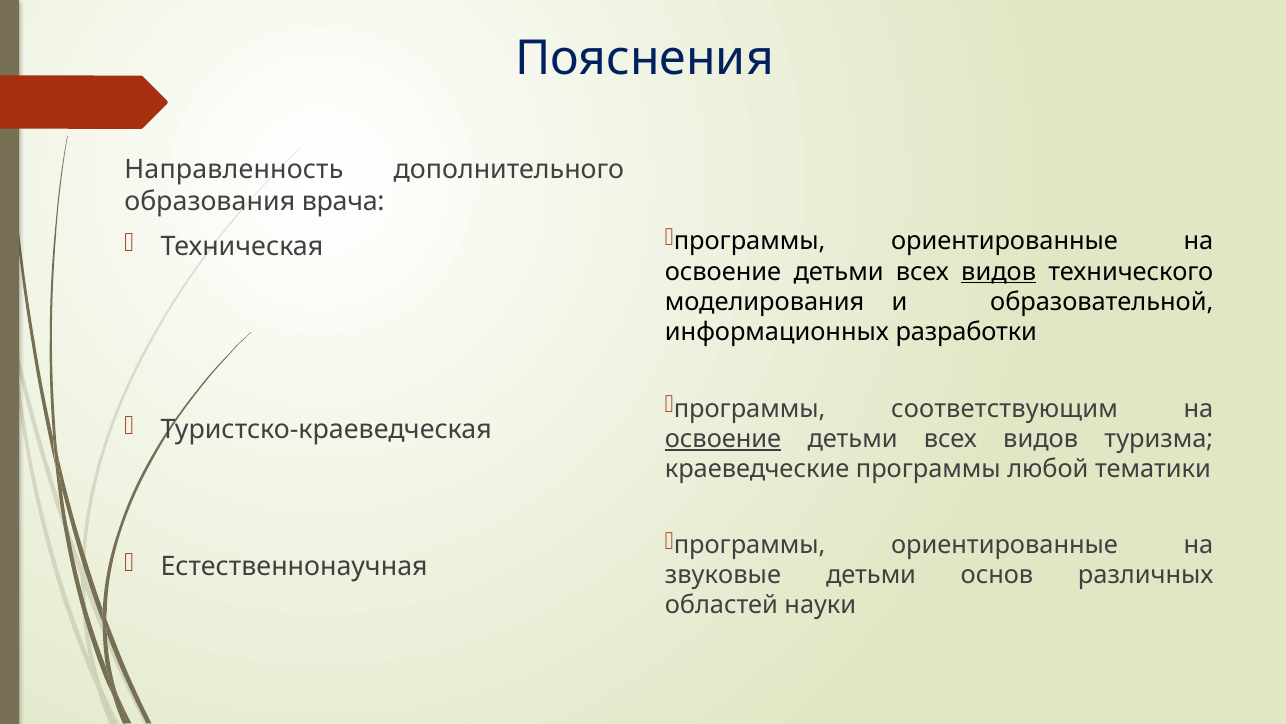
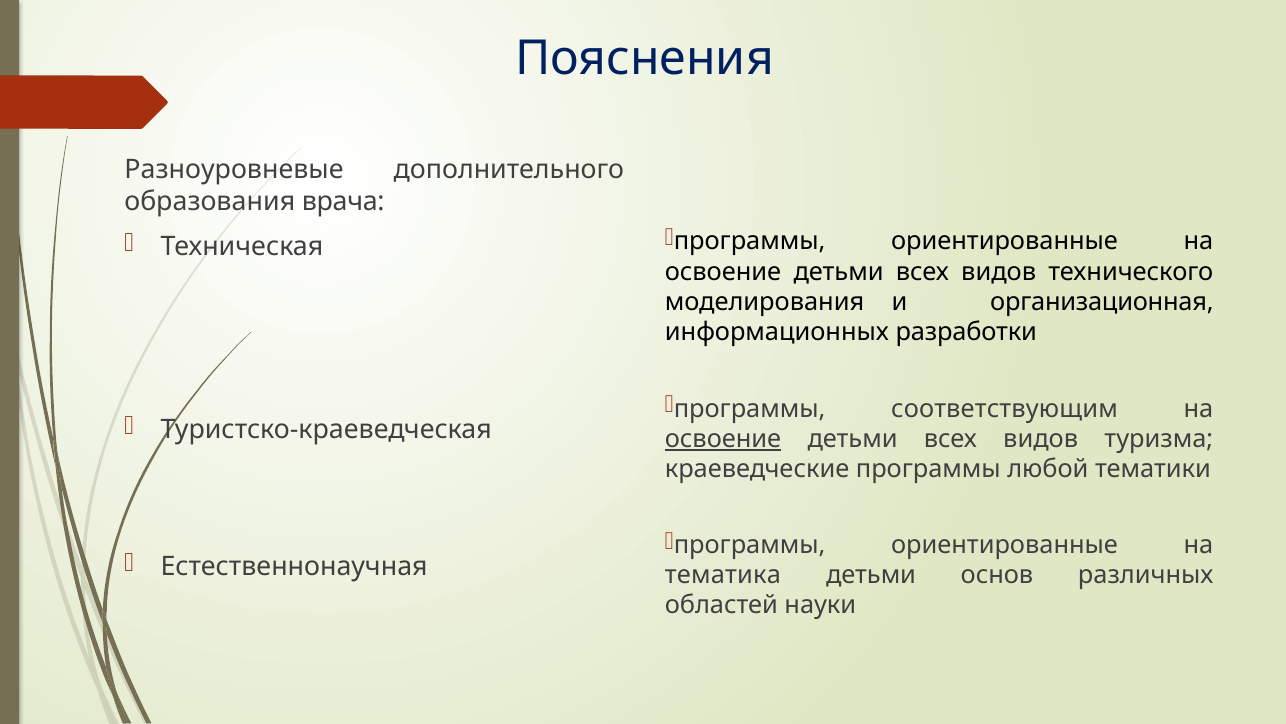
Направленность: Направленность -> Разноуровневые
видов at (999, 272) underline: present -> none
образовательной: образовательной -> организационная
звуковые: звуковые -> тематика
